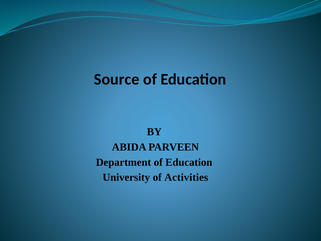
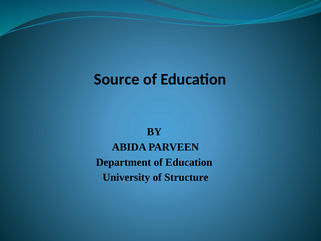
Activities: Activities -> Structure
